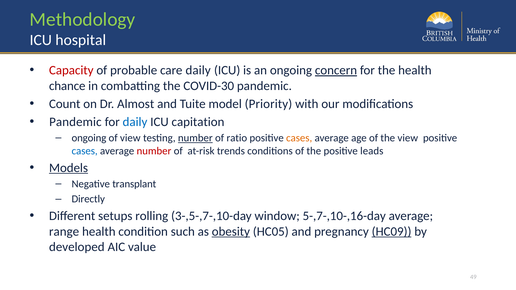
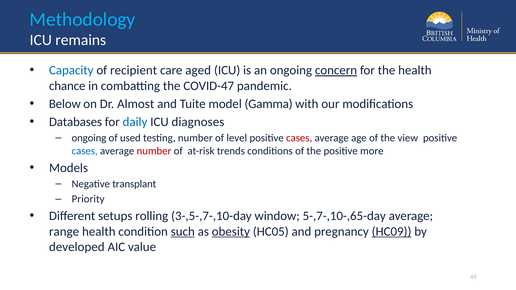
Methodology colour: light green -> light blue
hospital: hospital -> remains
Capacity colour: red -> blue
probable: probable -> recipient
care daily: daily -> aged
COVID-30: COVID-30 -> COVID-47
Count: Count -> Below
Priority: Priority -> Gamma
Pandemic at (75, 122): Pandemic -> Databases
capitation: capitation -> diagnoses
of view: view -> used
number at (195, 138) underline: present -> none
ratio: ratio -> level
cases at (299, 138) colour: orange -> red
leads: leads -> more
Models underline: present -> none
Directly: Directly -> Priority
5-,7-,10-,16-day: 5-,7-,10-,16-day -> 5-,7-,10-,65-day
such underline: none -> present
